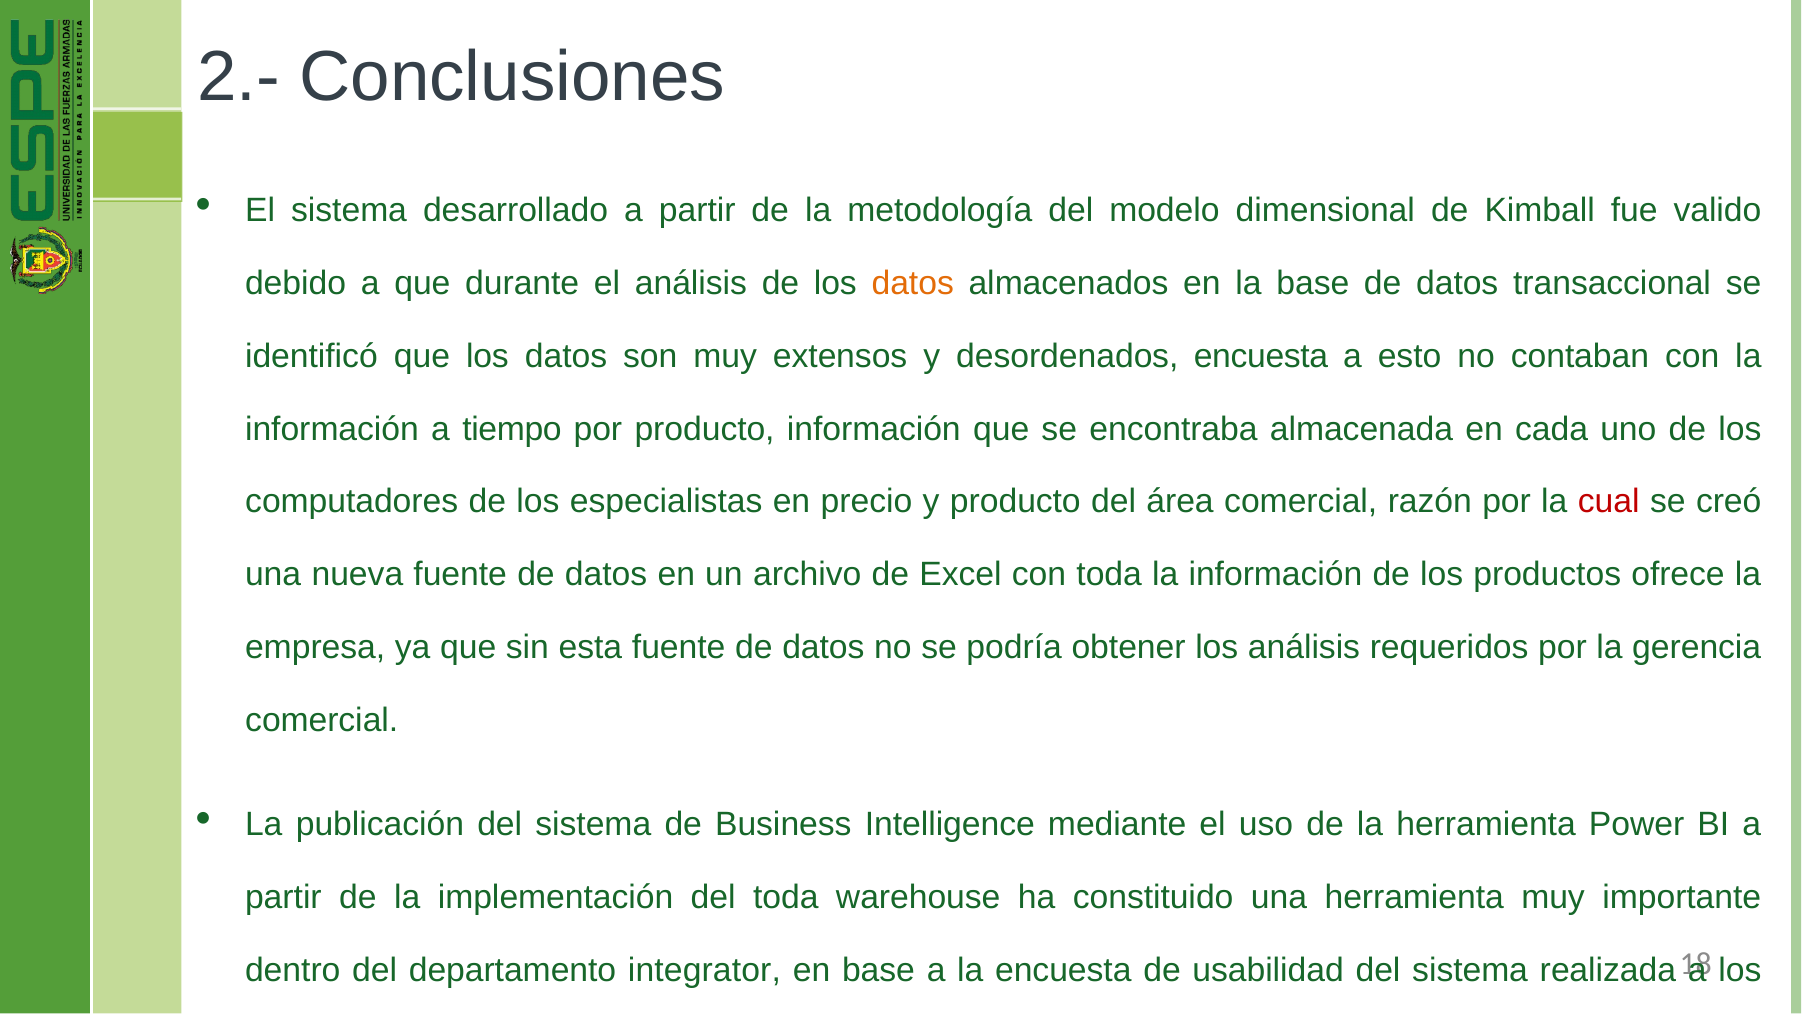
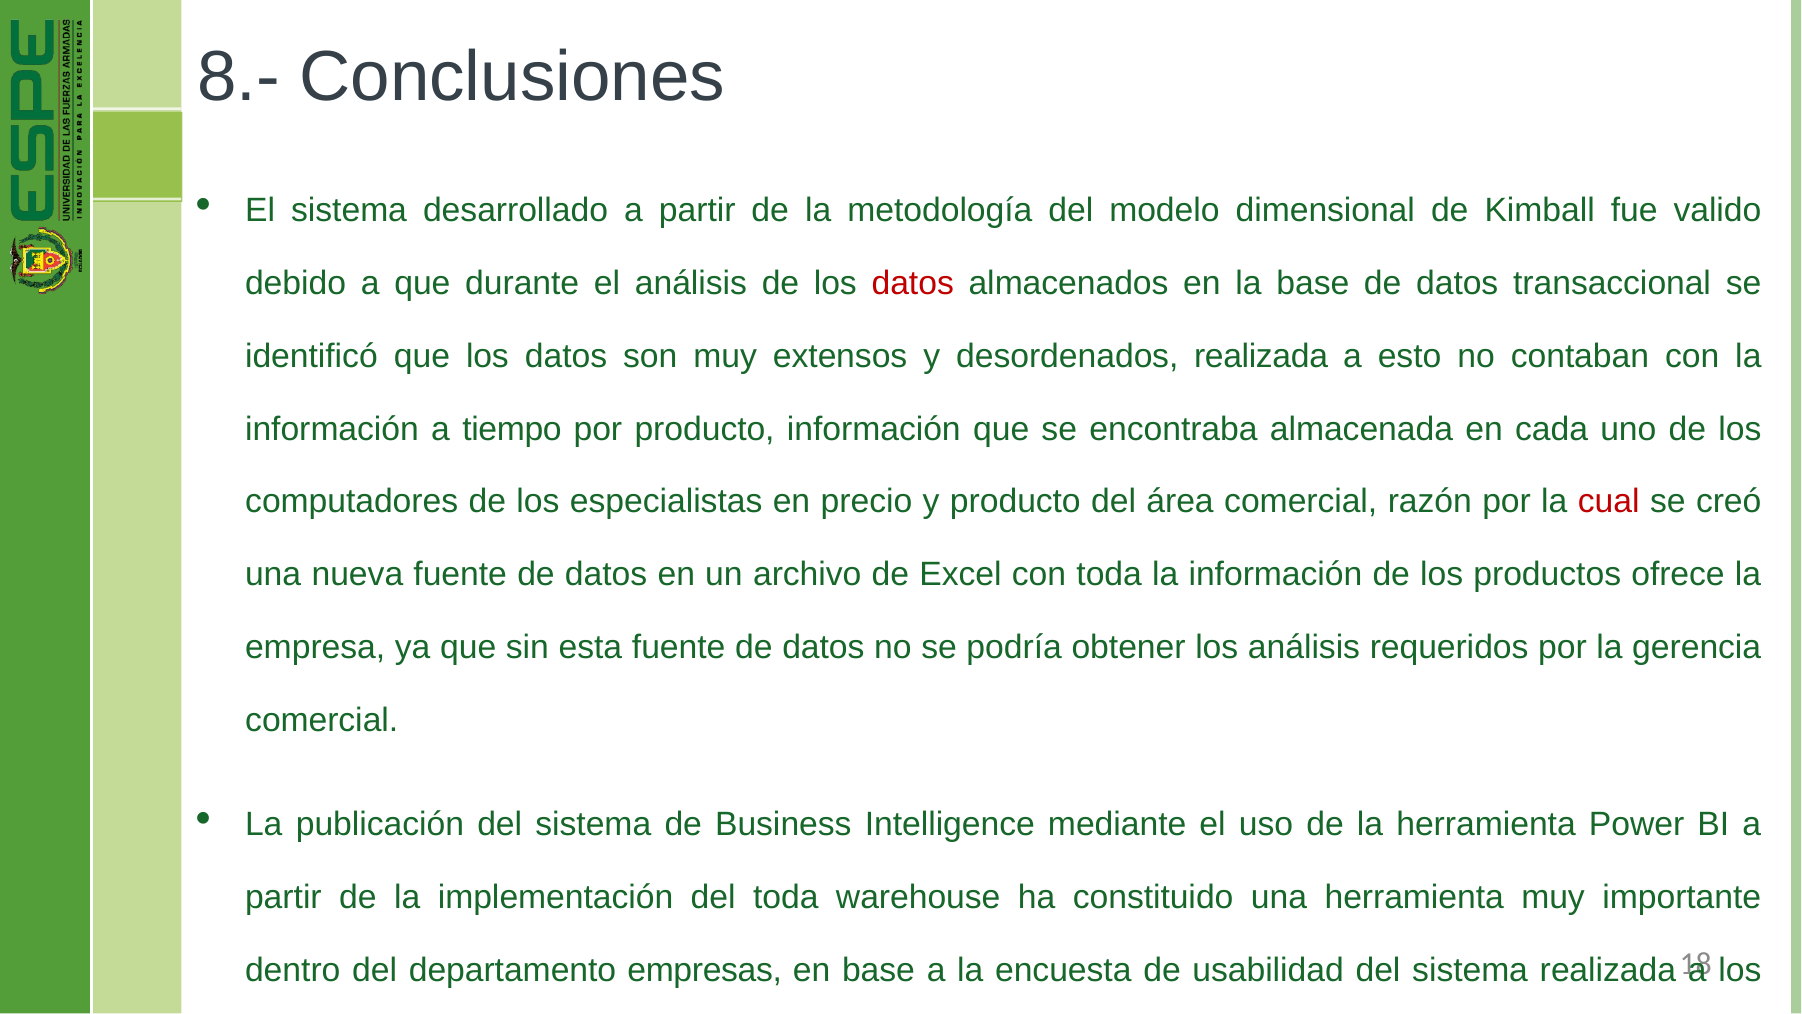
2.-: 2.- -> 8.-
datos at (913, 283) colour: orange -> red
desordenados encuesta: encuesta -> realizada
integrator: integrator -> empresas
